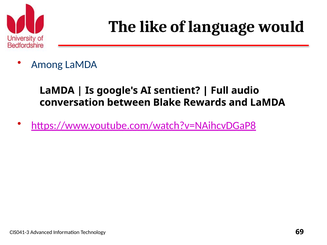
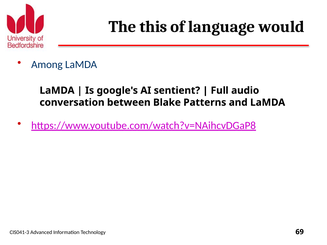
like: like -> this
Rewards: Rewards -> Patterns
